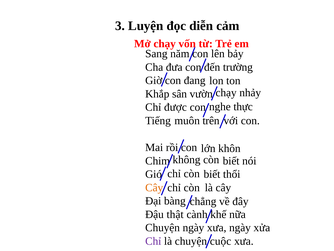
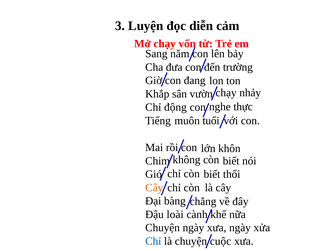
được: được -> động
trên: trên -> tuổi
thật: thật -> loài
Chỉ at (153, 241) colour: purple -> blue
